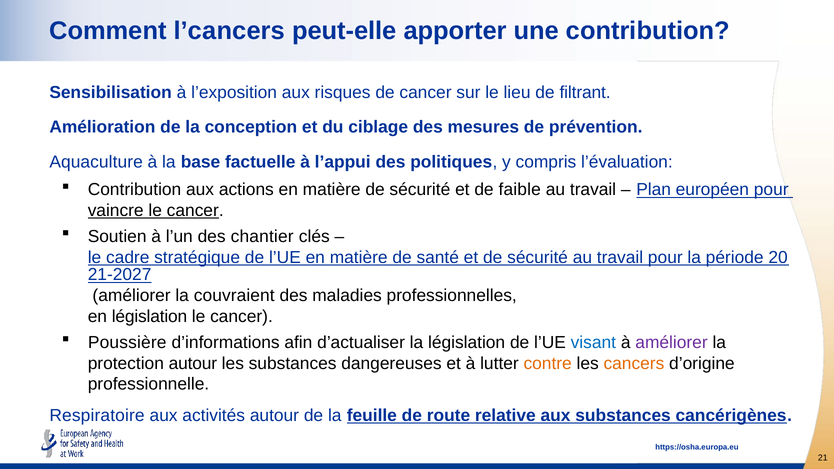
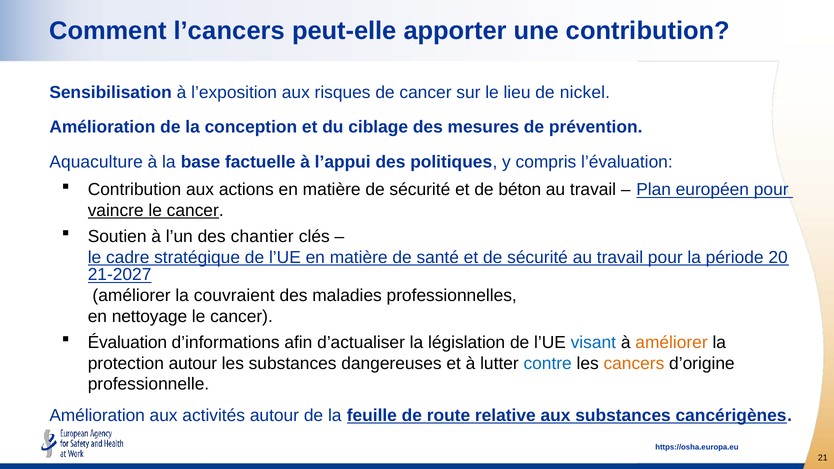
filtrant: filtrant -> nickel
faible: faible -> béton
en législation: législation -> nettoyage
Poussière: Poussière -> Évaluation
améliorer at (672, 343) colour: purple -> orange
contre colour: orange -> blue
Respiratoire at (97, 416): Respiratoire -> Amélioration
